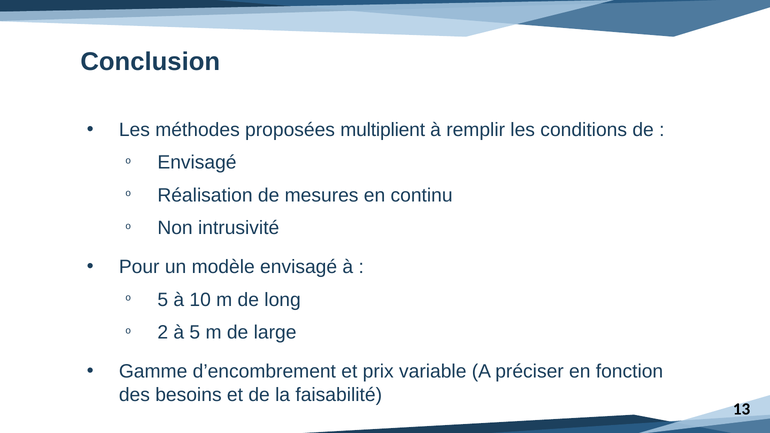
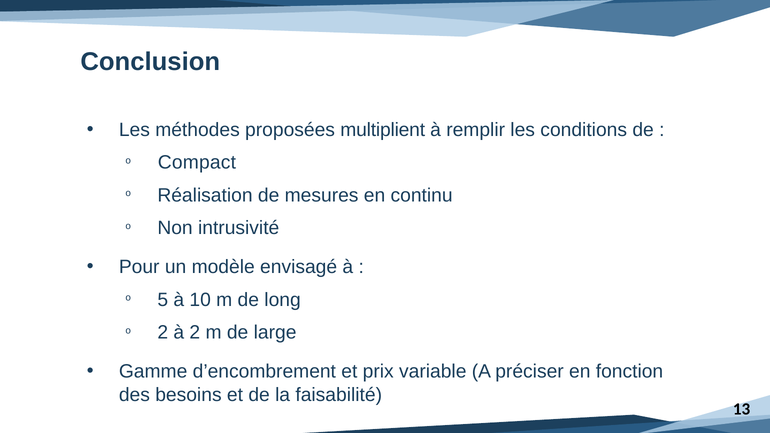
Envisagé at (197, 163): Envisagé -> Compact
à 5: 5 -> 2
